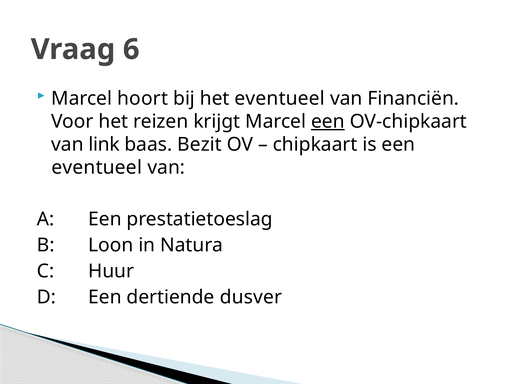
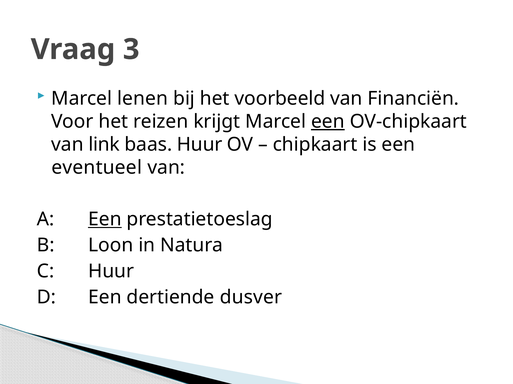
6: 6 -> 3
hoort: hoort -> lenen
het eventueel: eventueel -> voorbeeld
baas Bezit: Bezit -> Huur
Een at (105, 220) underline: none -> present
